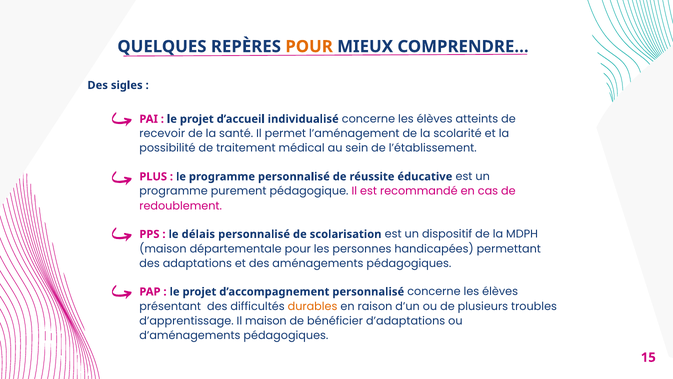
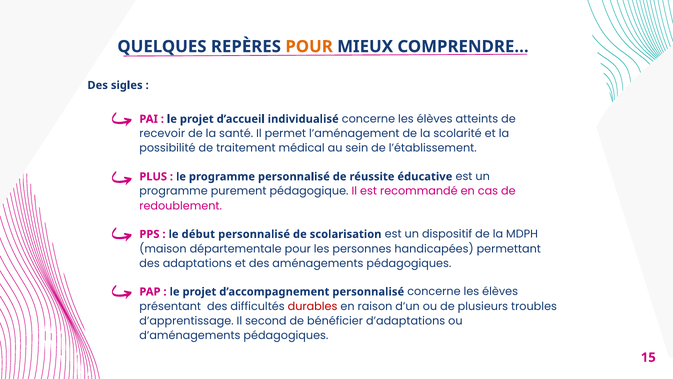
délais: délais -> début
durables colour: orange -> red
Il maison: maison -> second
